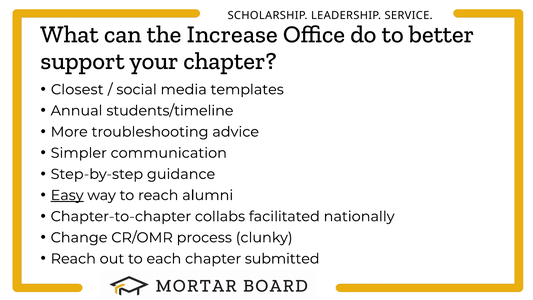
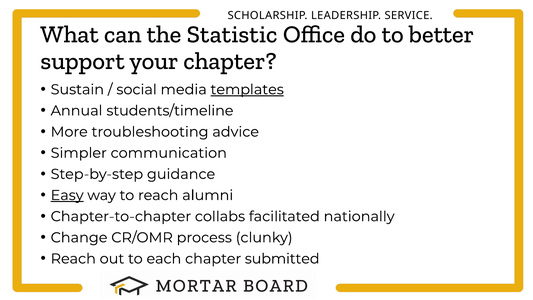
Increase: Increase -> Statistic
Closest: Closest -> Sustain
templates underline: none -> present
